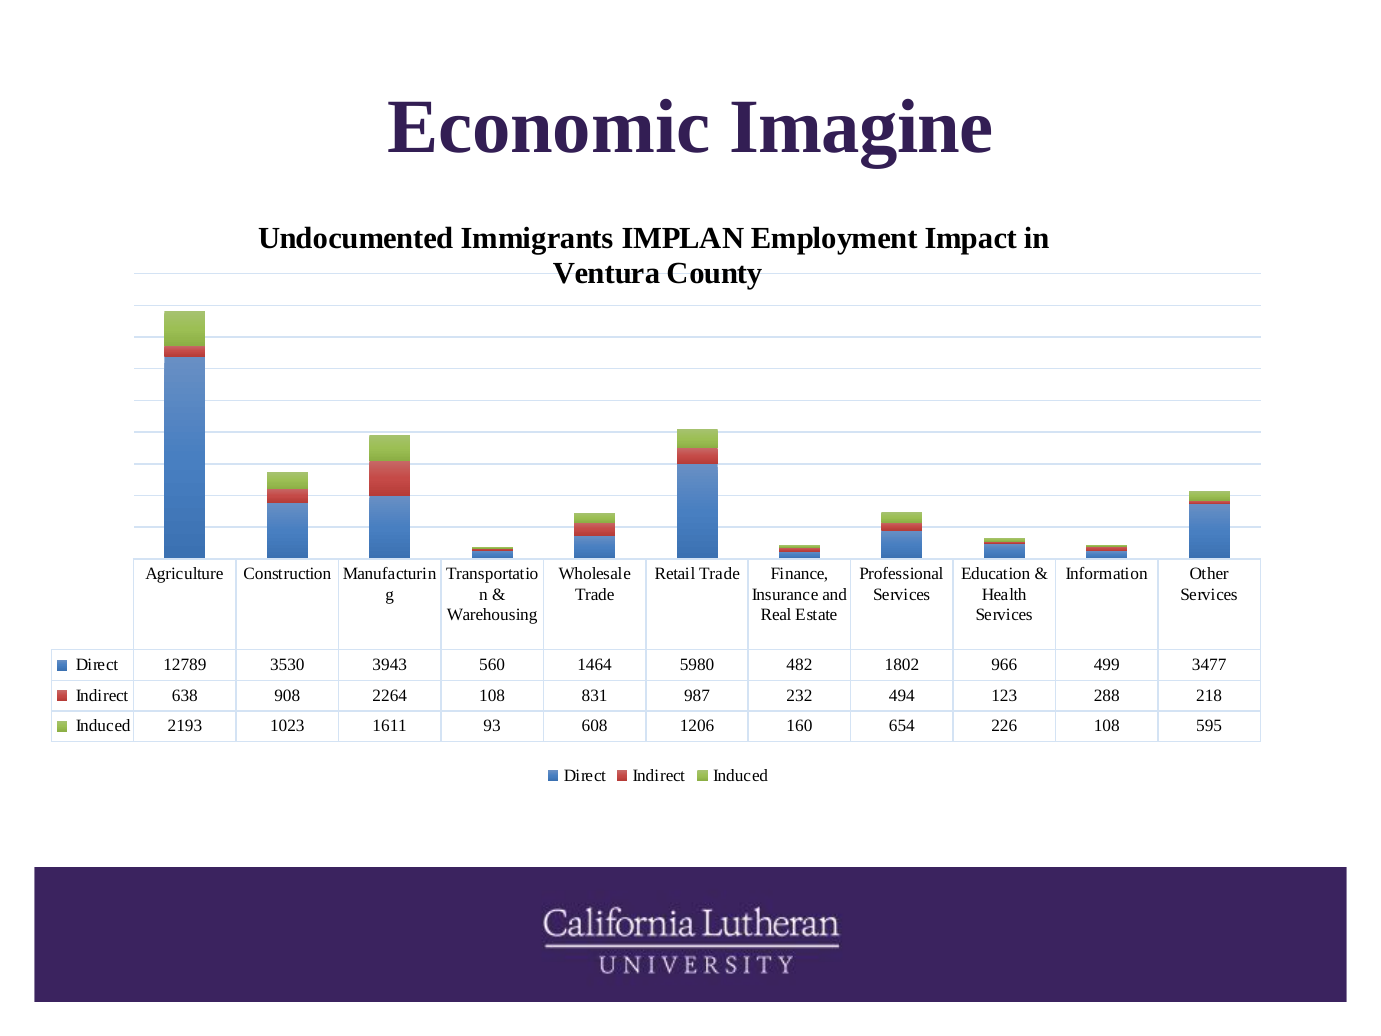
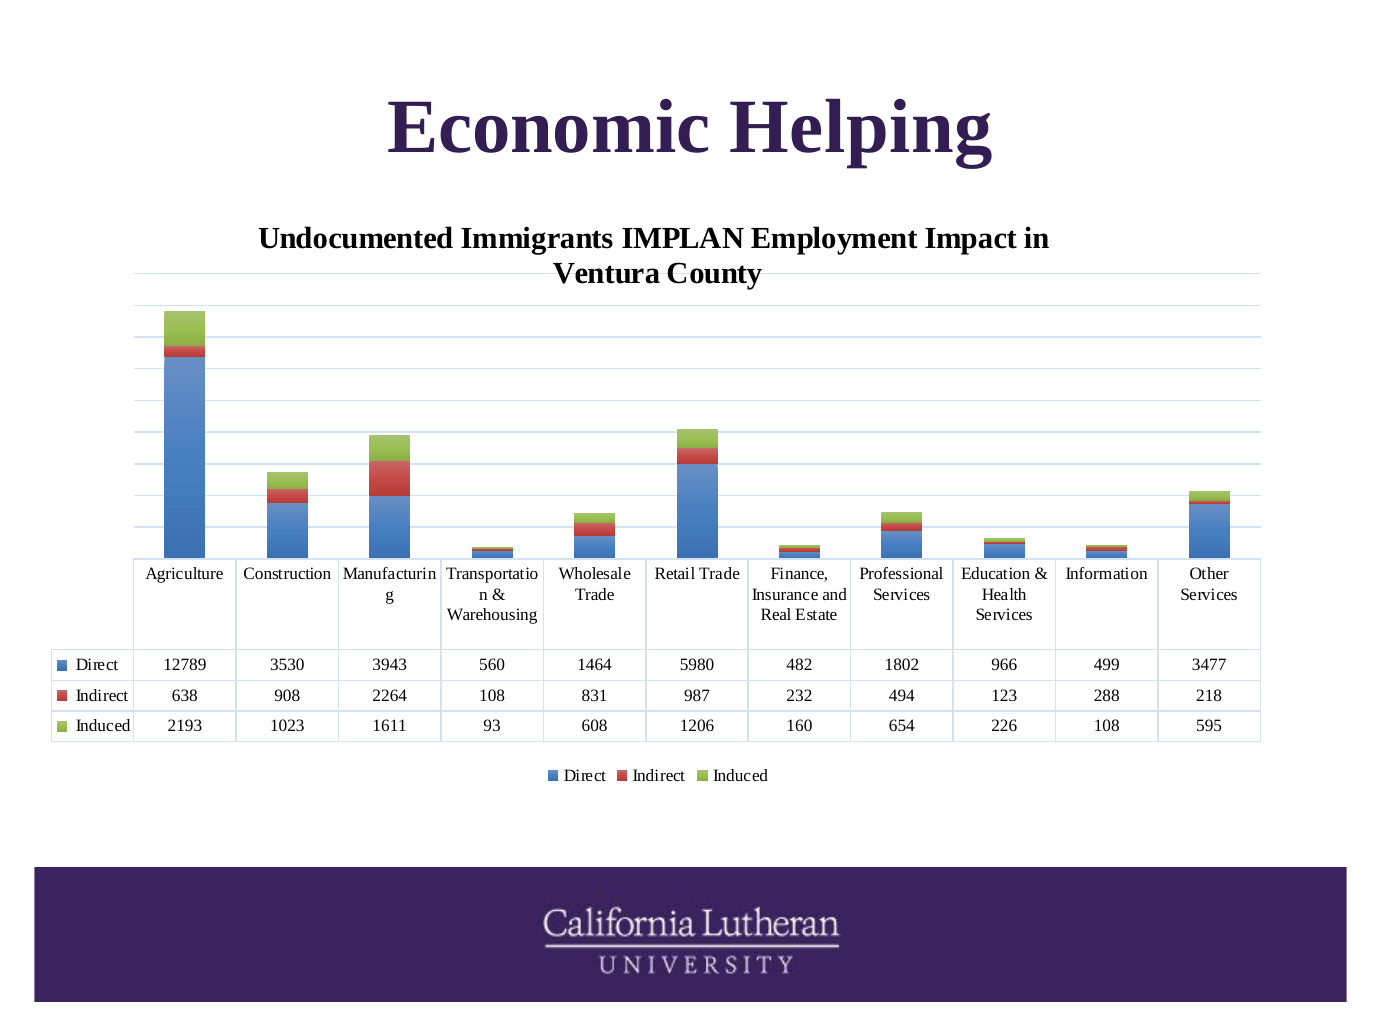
Imagine: Imagine -> Helping
